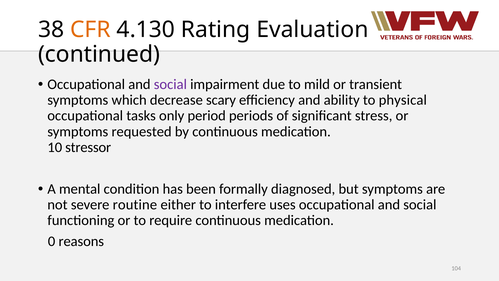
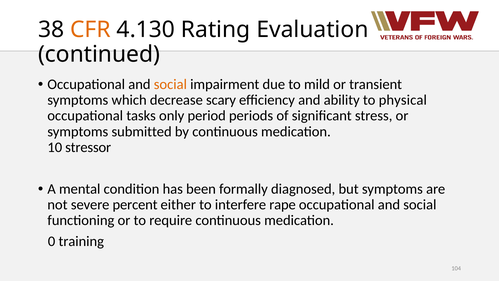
social at (170, 84) colour: purple -> orange
requested: requested -> submitted
routine: routine -> percent
uses: uses -> rape
reasons: reasons -> training
